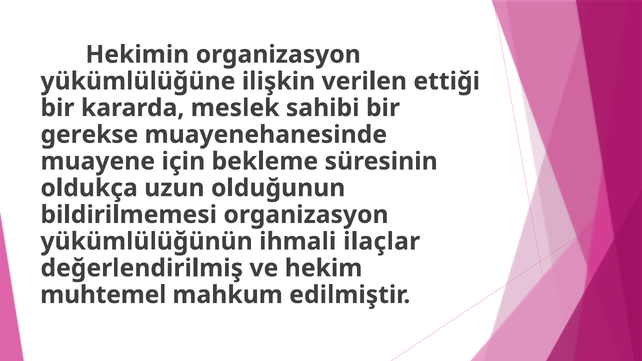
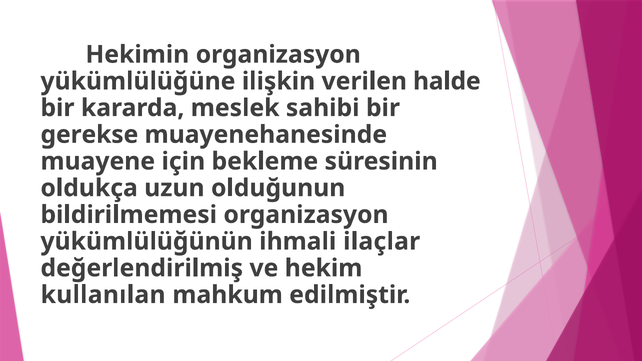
ettiği: ettiği -> halde
muhtemel: muhtemel -> kullanılan
